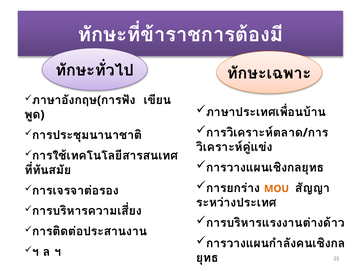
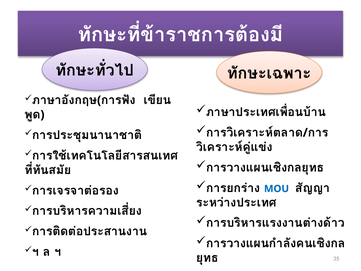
MOU colour: orange -> blue
